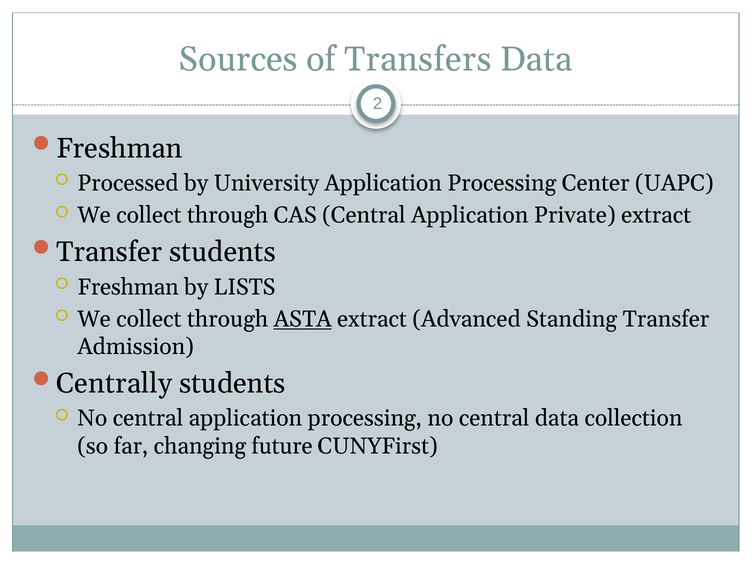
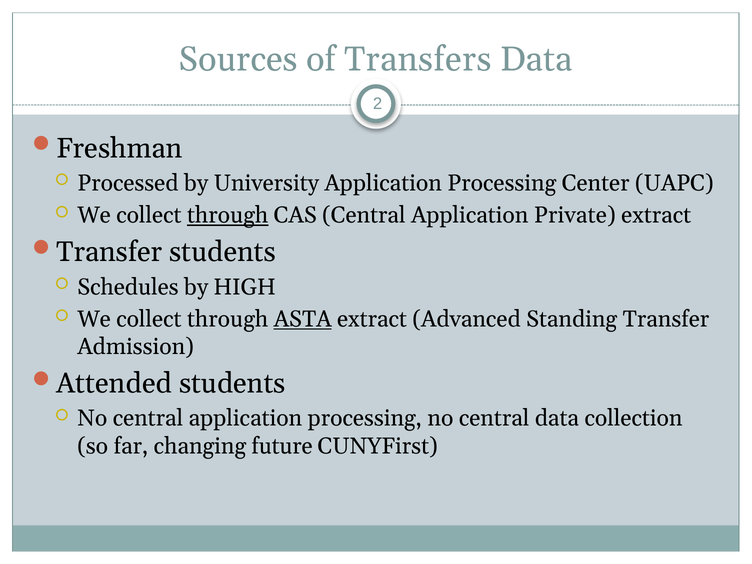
through at (228, 215) underline: none -> present
Freshman at (128, 287): Freshman -> Schedules
LISTS: LISTS -> HIGH
Centrally: Centrally -> Attended
